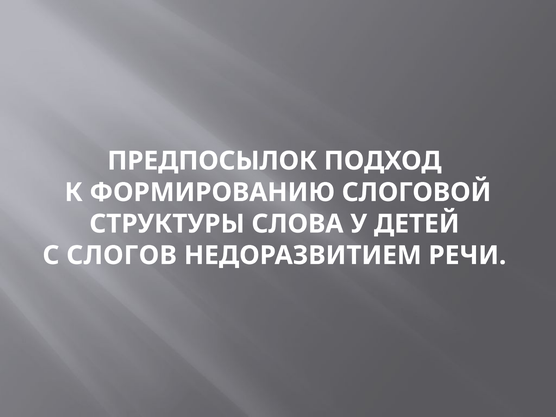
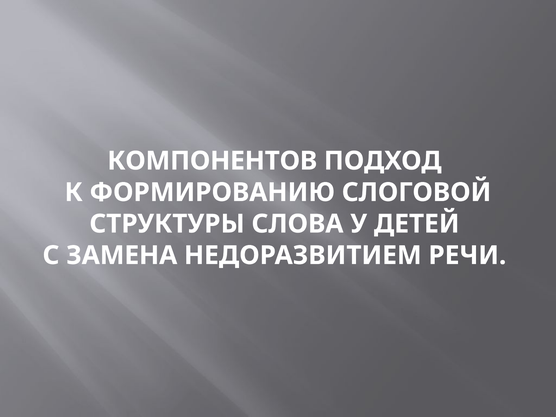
ПРЕДПОСЫЛОК: ПРЕДПОСЫЛОК -> КОМПОНЕНТОВ
СЛОГОВ: СЛОГОВ -> ЗАМЕНА
